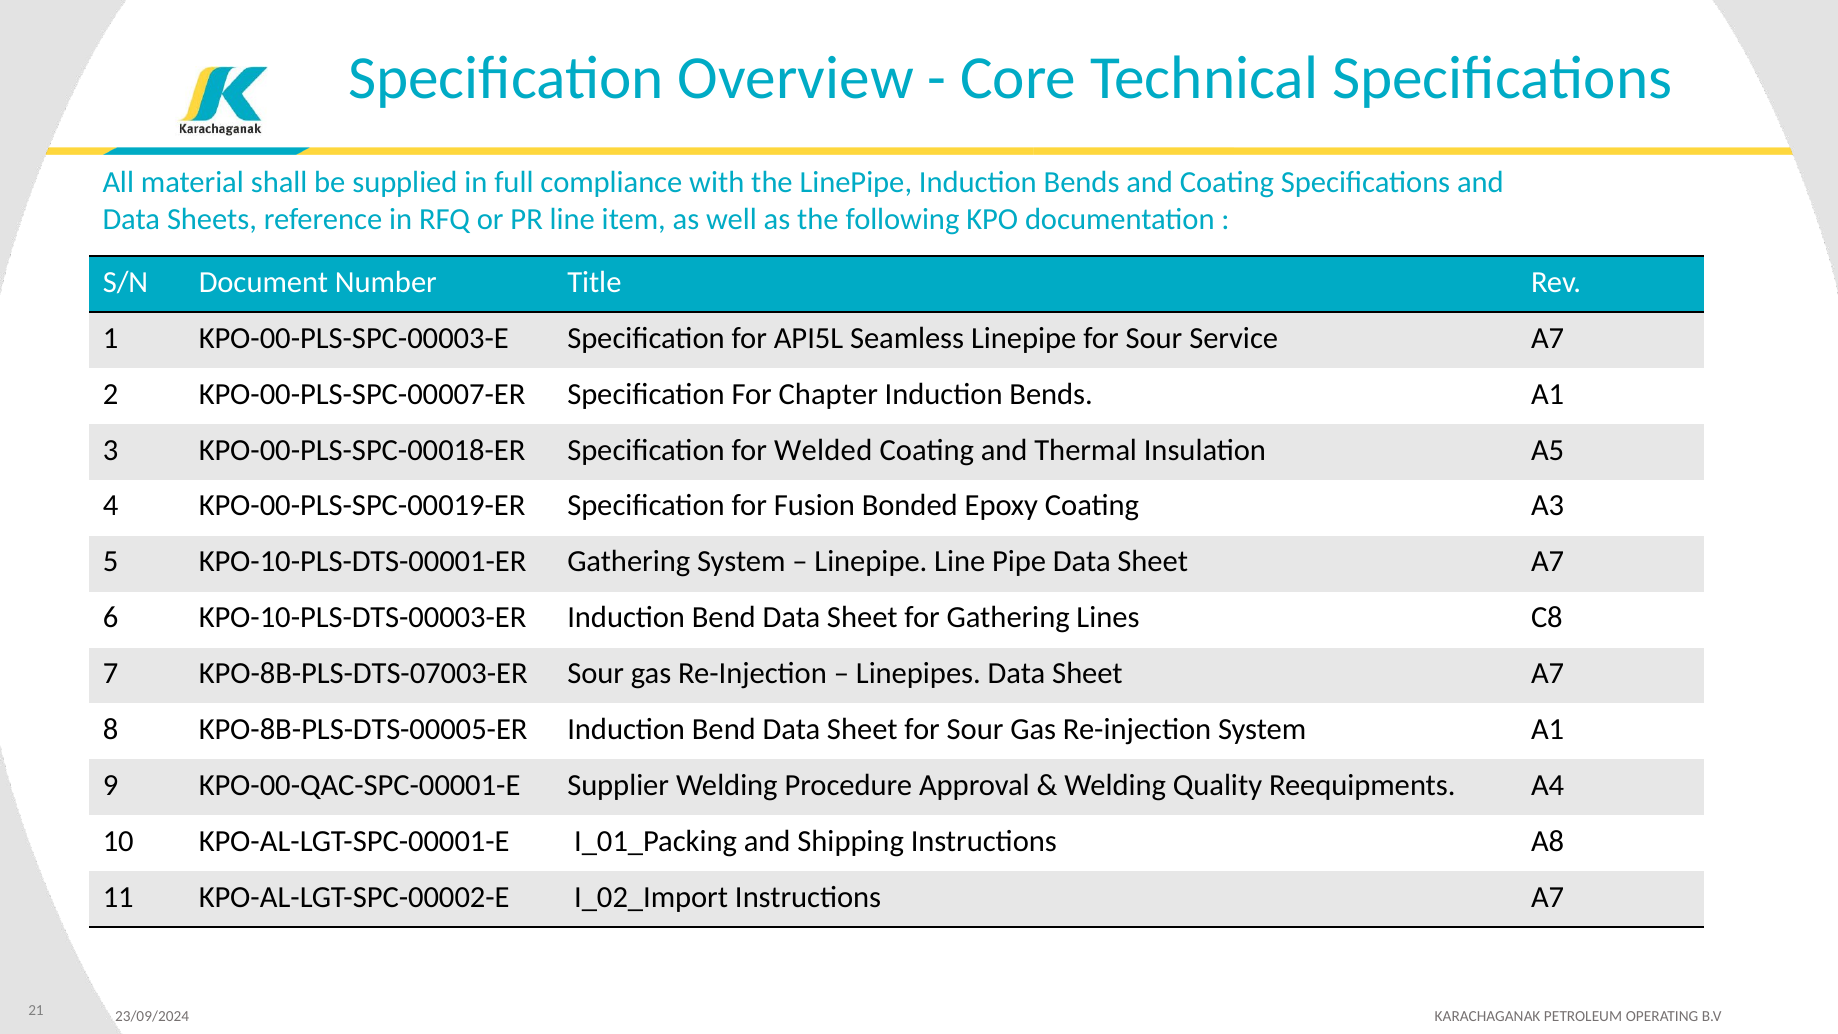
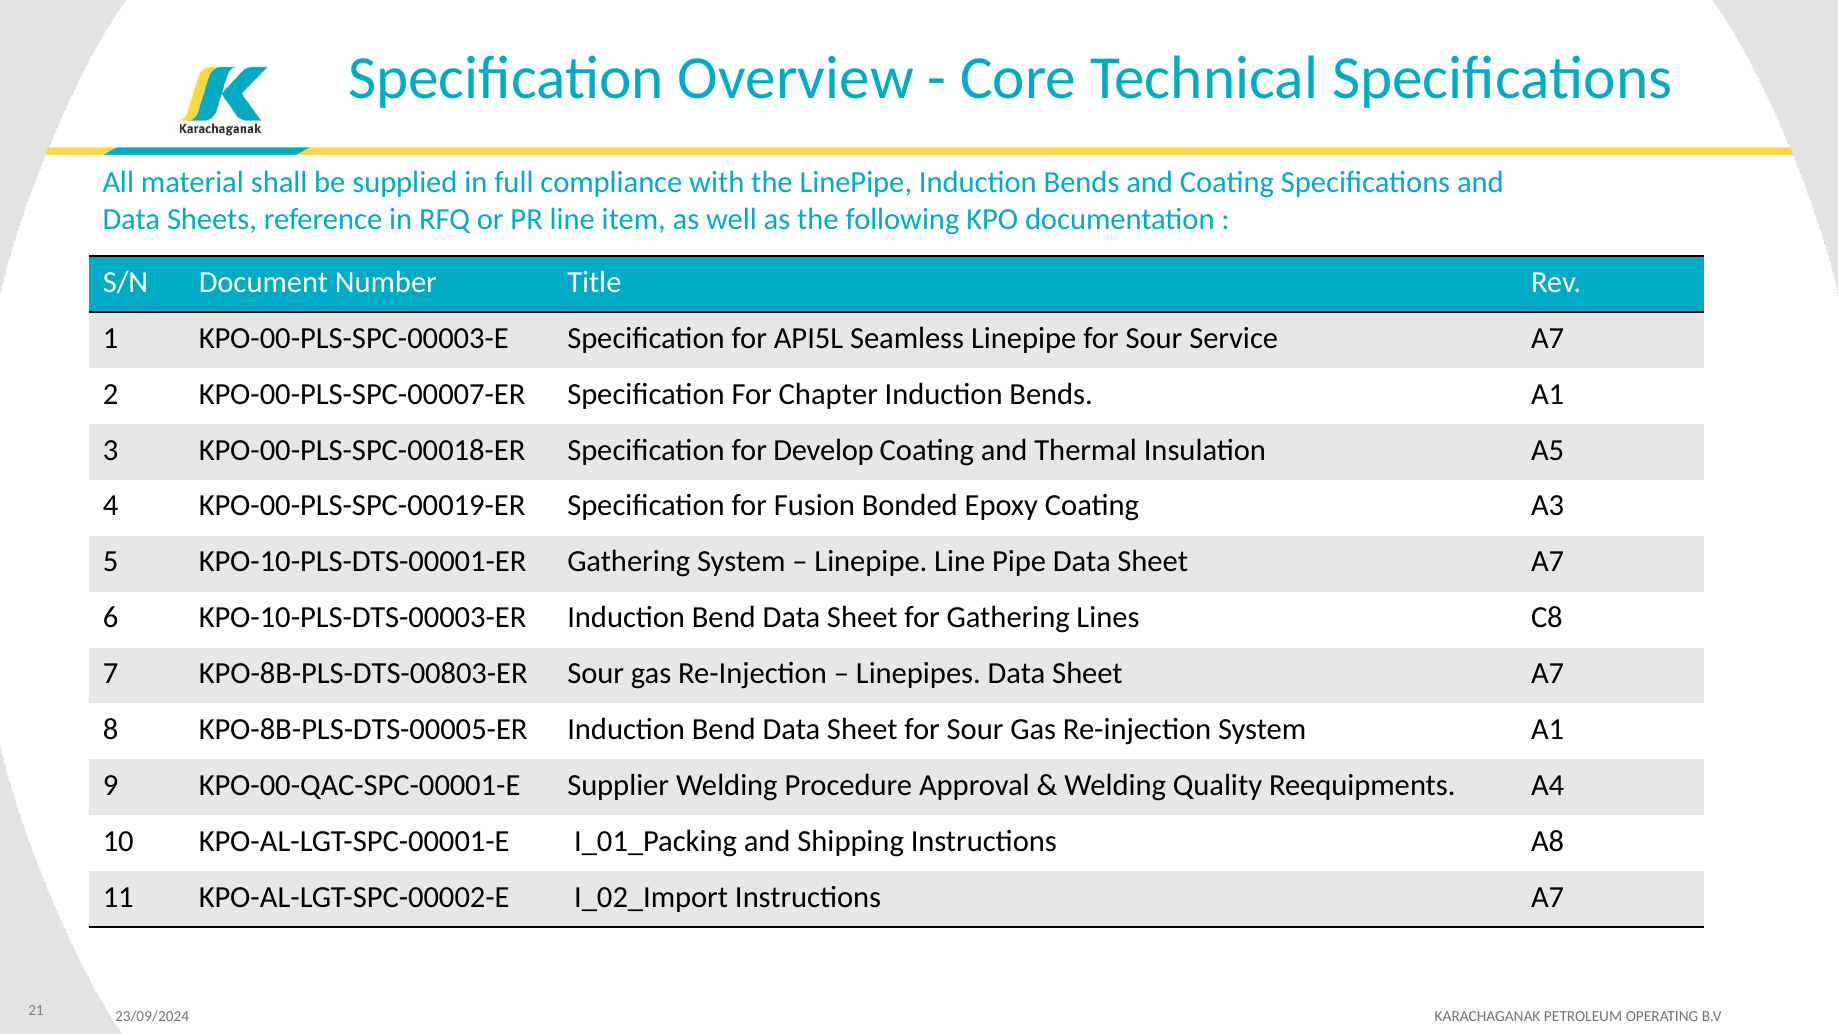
Welded: Welded -> Develop
KPO-8B-PLS-DTS-07003-ER: KPO-8B-PLS-DTS-07003-ER -> KPO-8B-PLS-DTS-00803-ER
